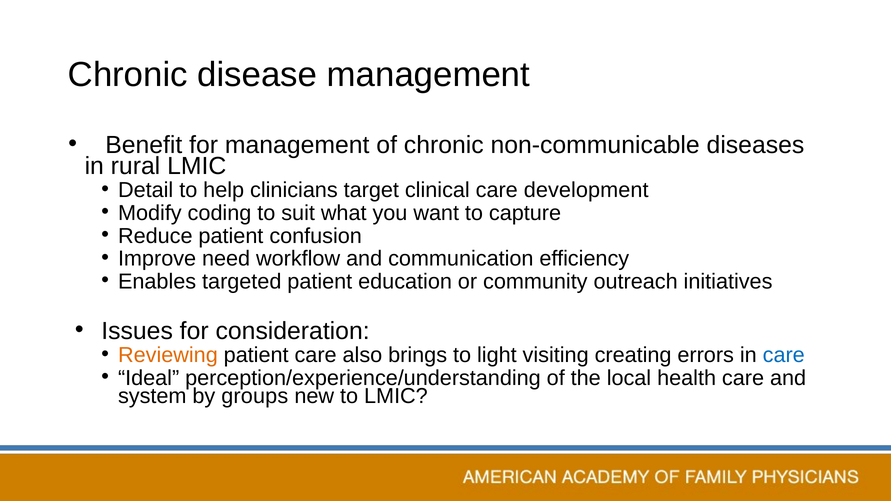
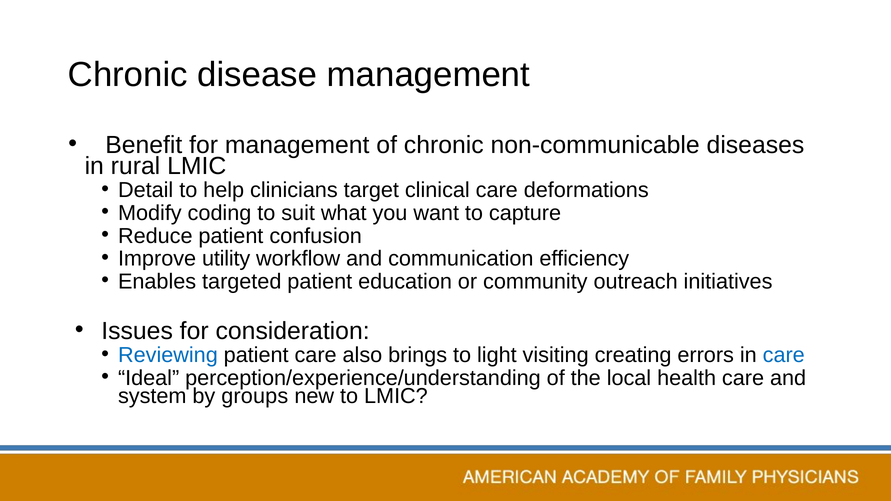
development: development -> deformations
need: need -> utility
Reviewing colour: orange -> blue
